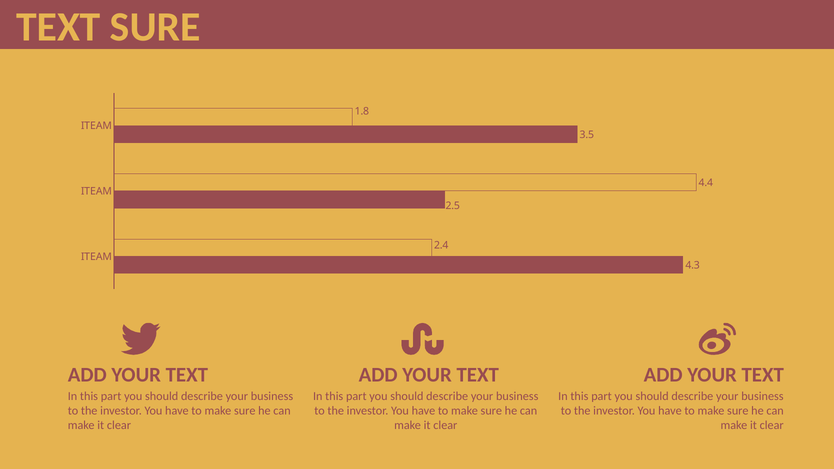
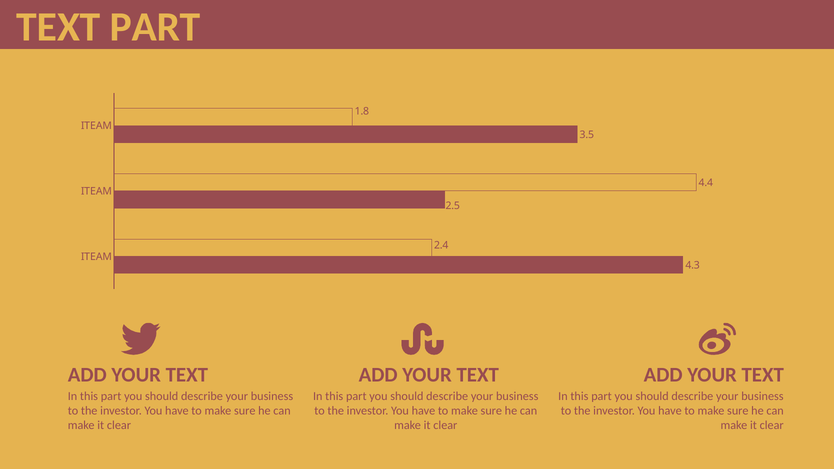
TEXT SURE: SURE -> PART
